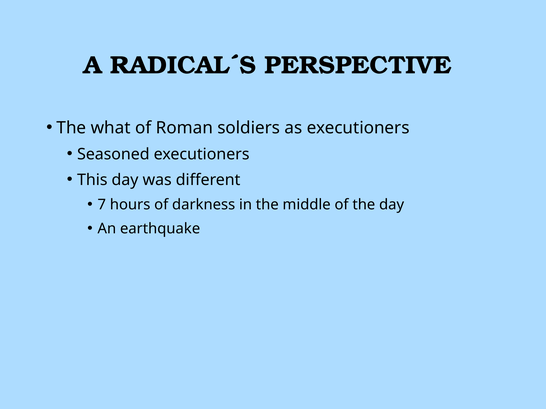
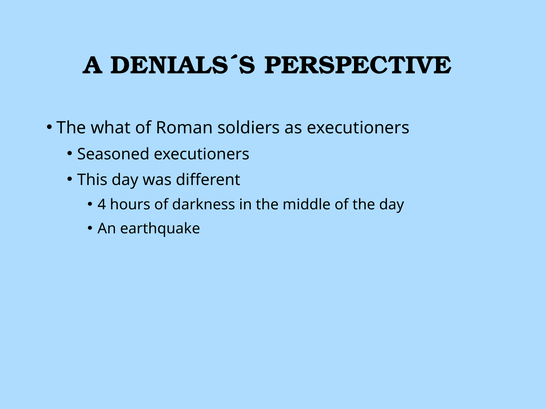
RADICAL´S: RADICAL´S -> DENIALS´S
7: 7 -> 4
